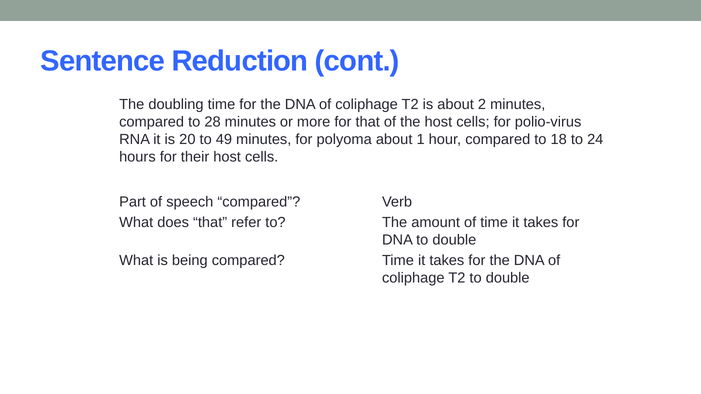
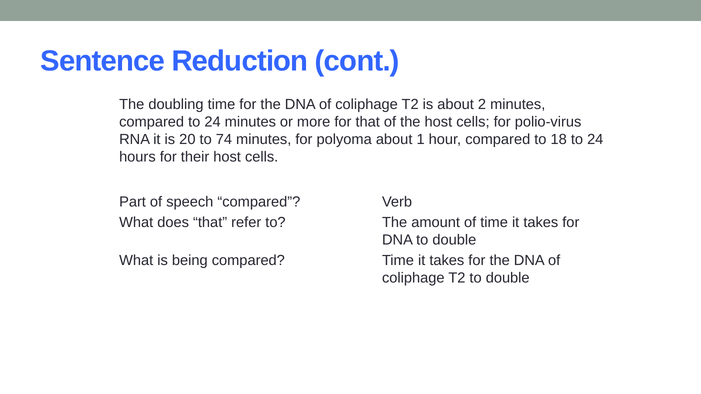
compared to 28: 28 -> 24
49: 49 -> 74
